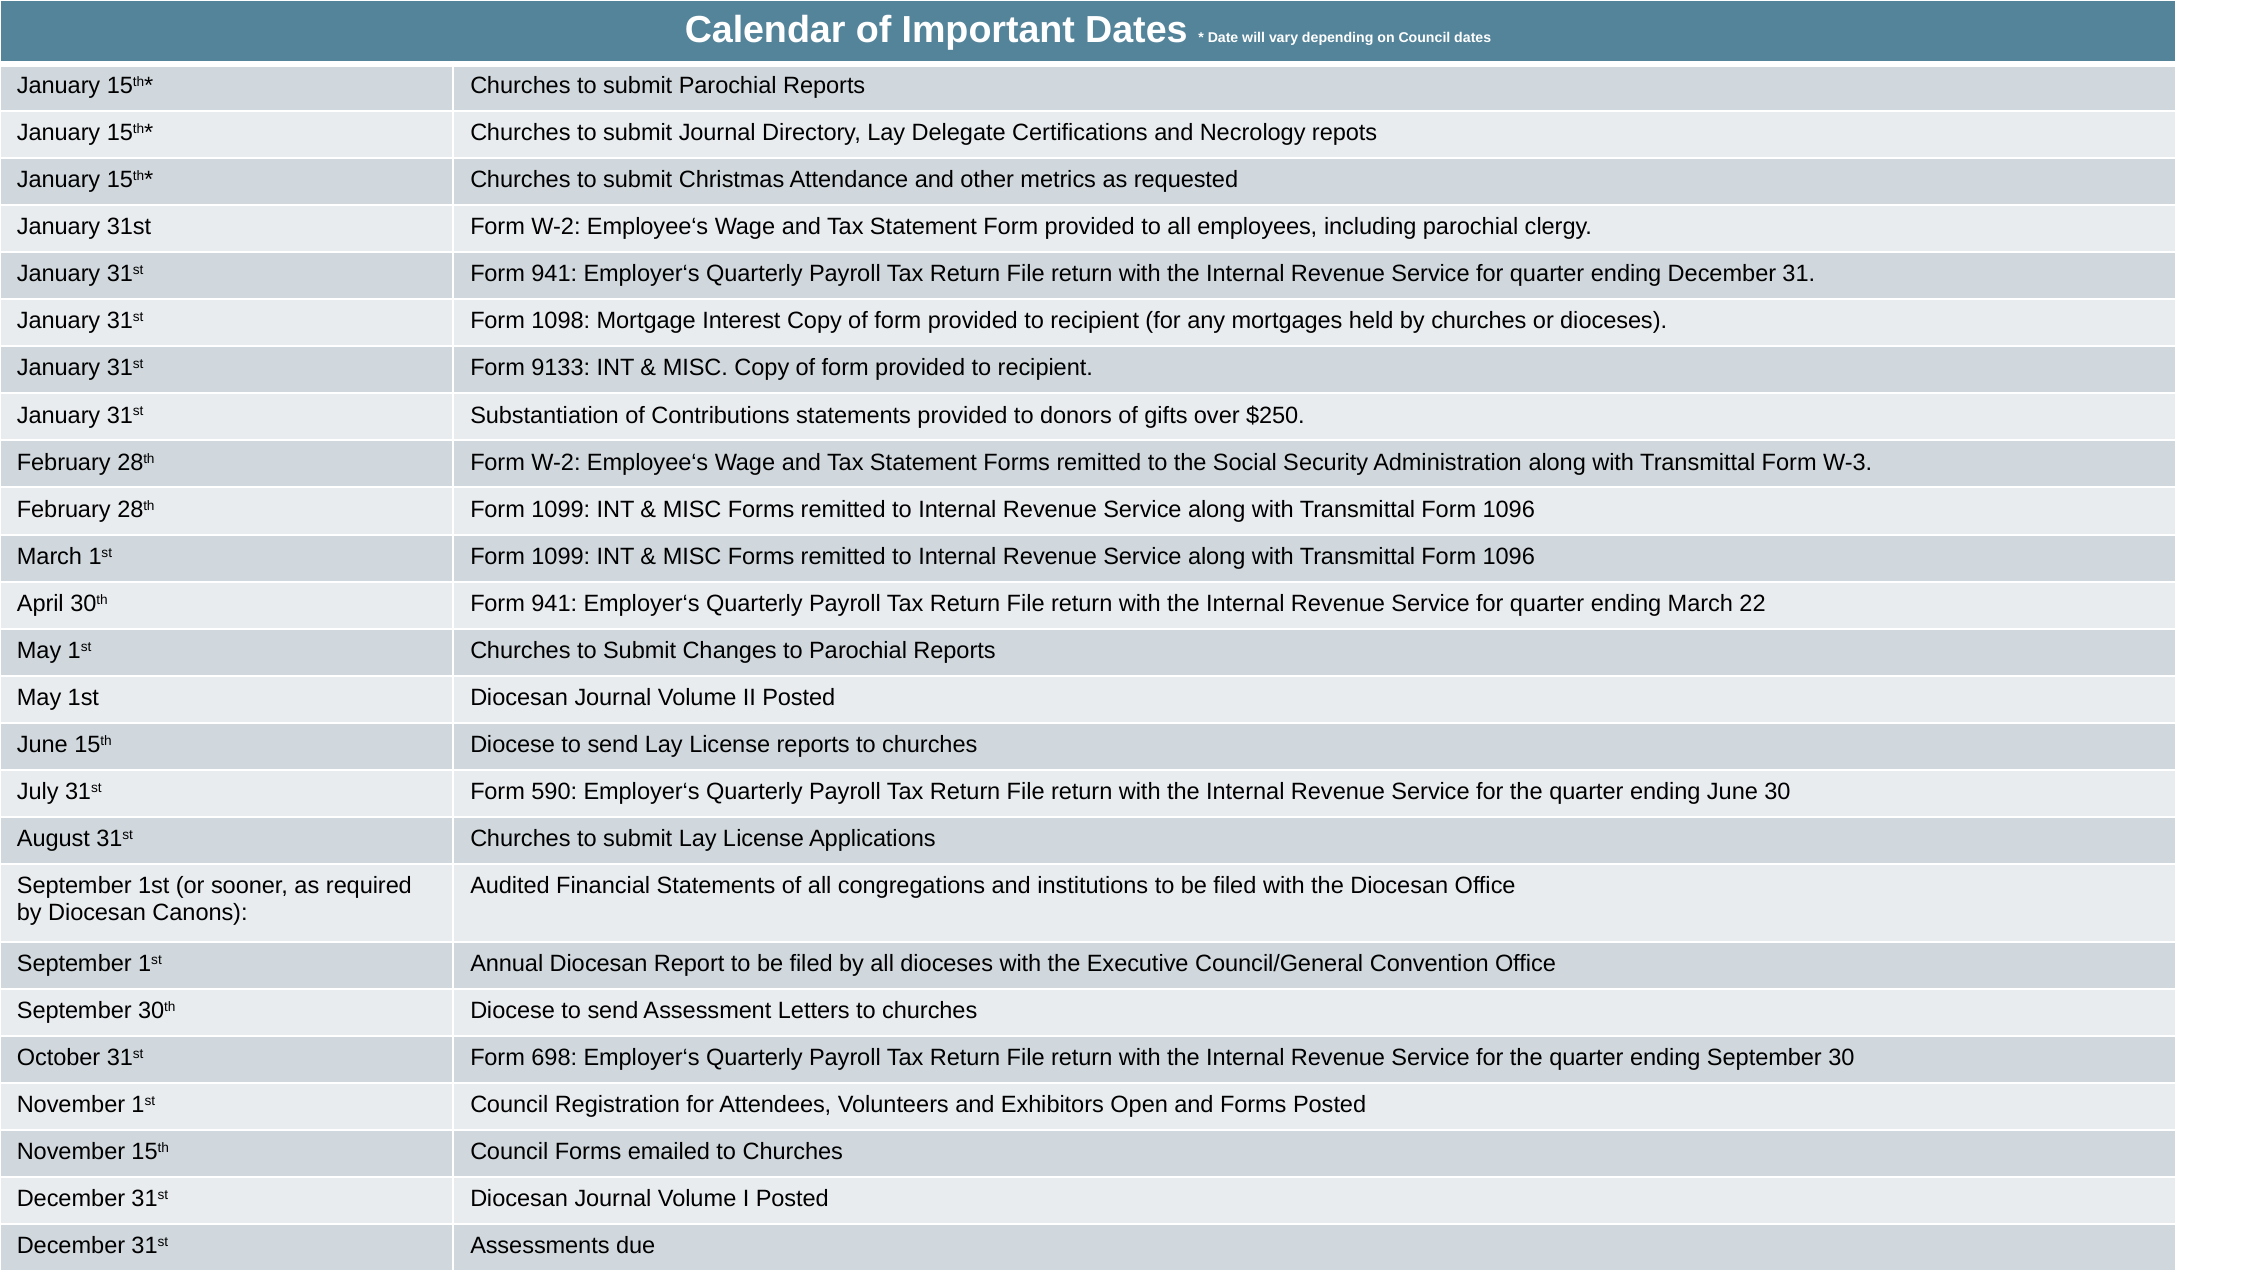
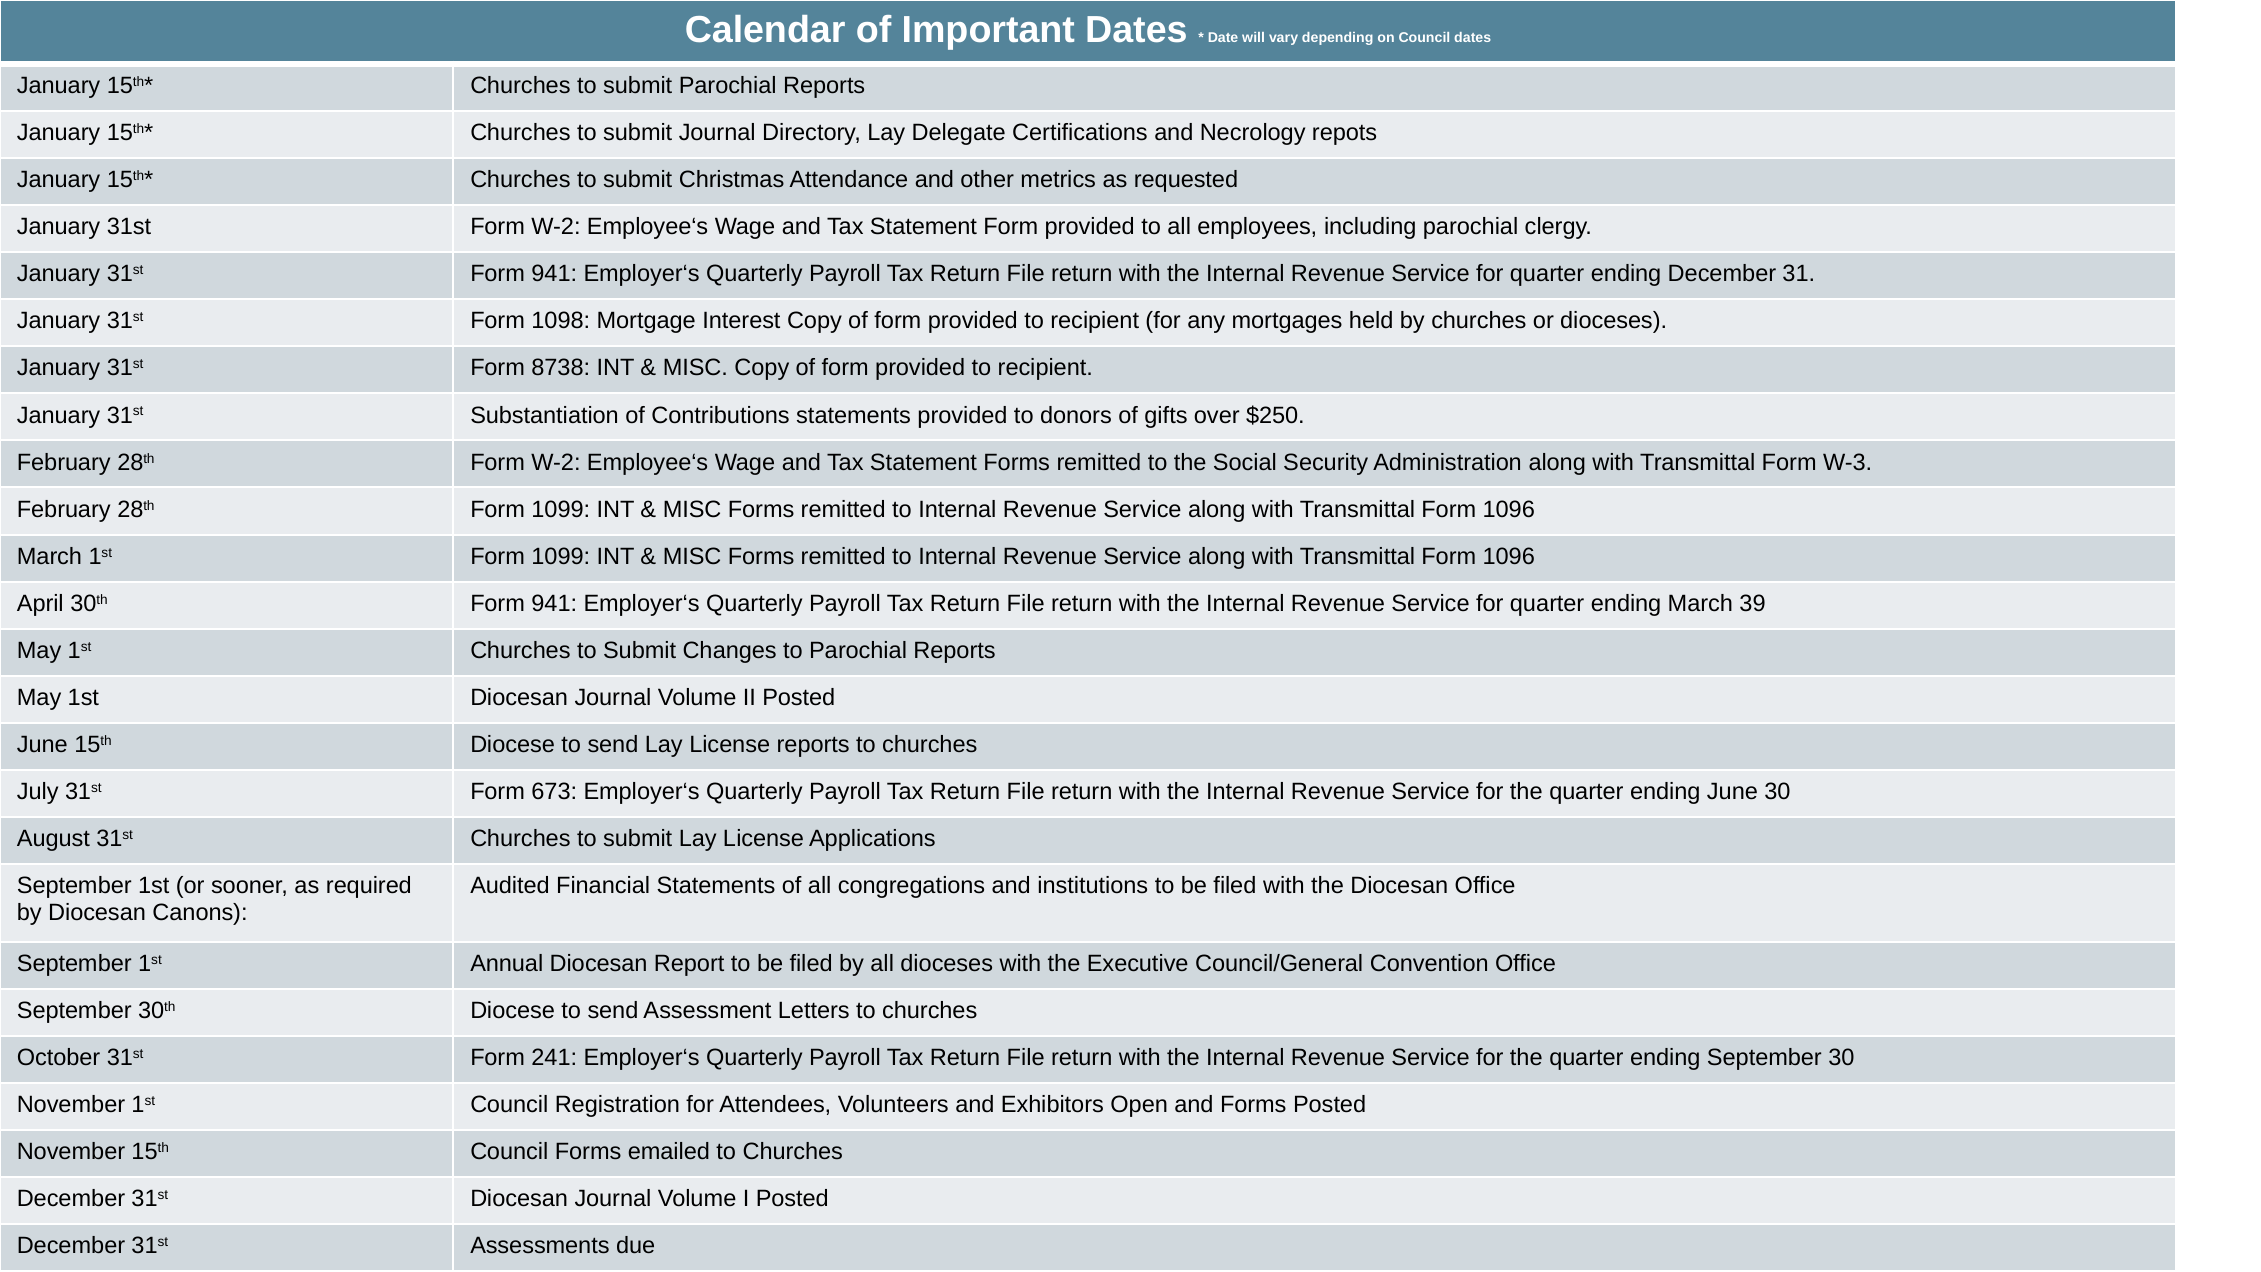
9133: 9133 -> 8738
22: 22 -> 39
590: 590 -> 673
698: 698 -> 241
